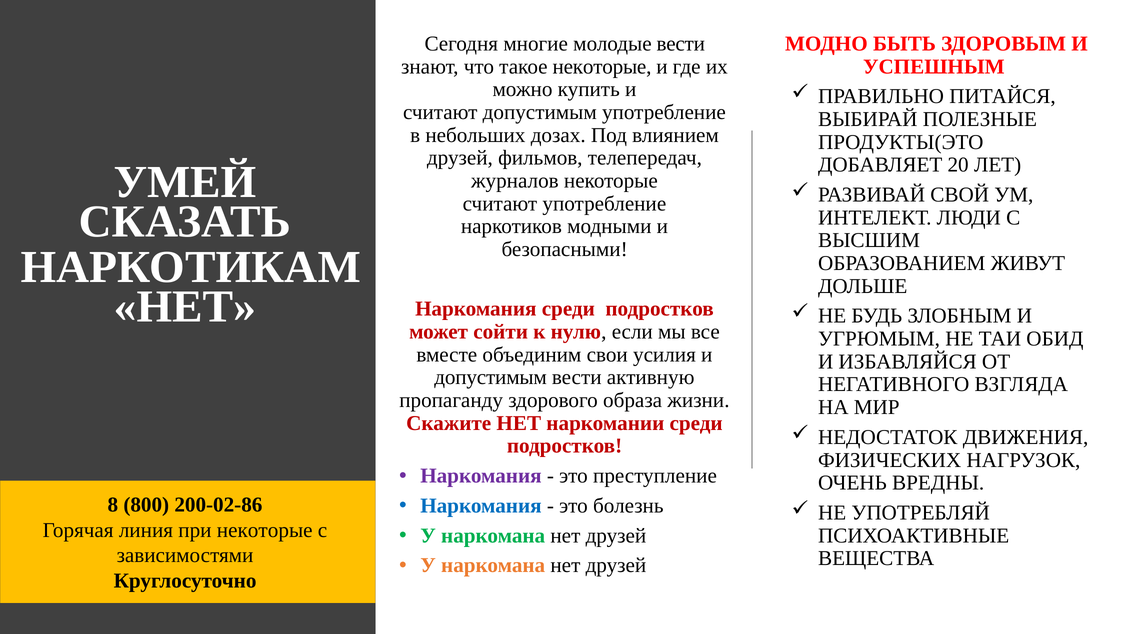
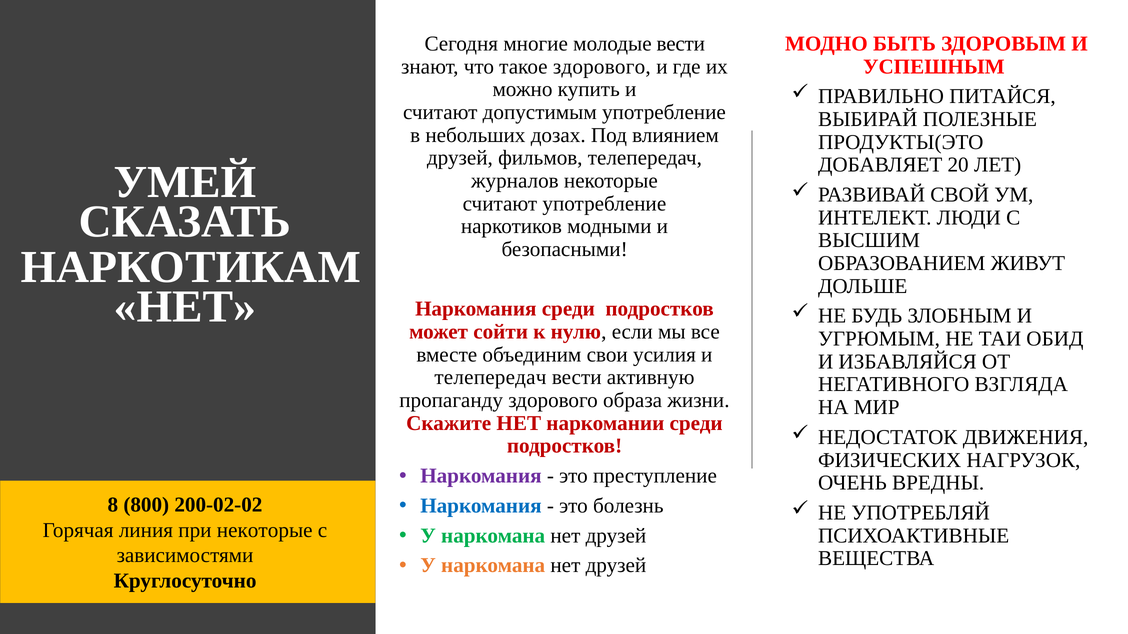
такое некоторые: некоторые -> здорового
допустимым at (491, 378): допустимым -> телепередач
200-02-86: 200-02-86 -> 200-02-02
